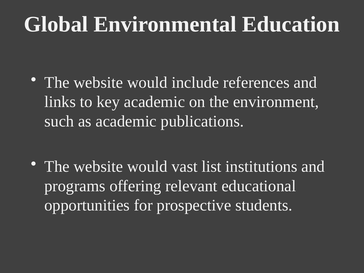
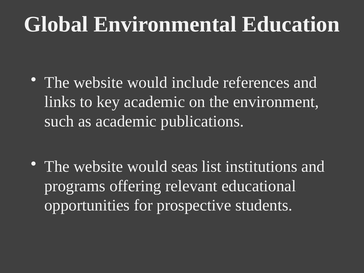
vast: vast -> seas
